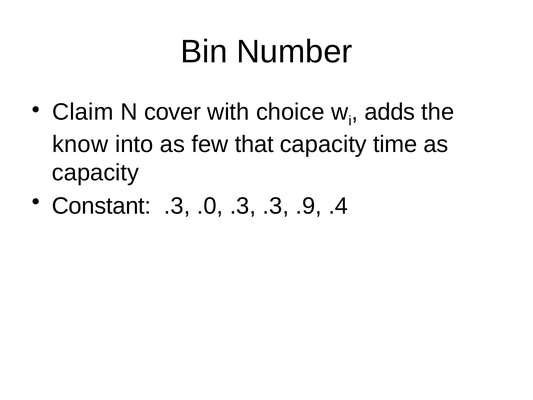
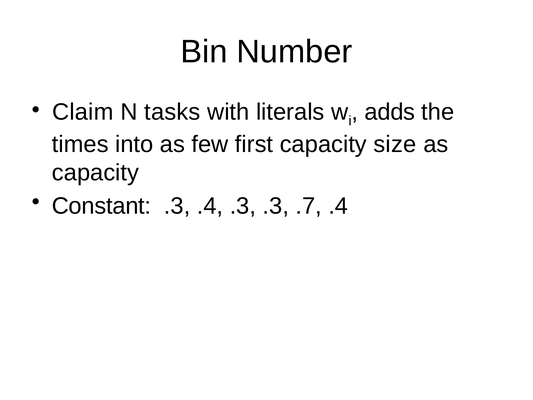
cover: cover -> tasks
choice: choice -> literals
know: know -> times
that: that -> first
time: time -> size
.3 .0: .0 -> .4
.9: .9 -> .7
